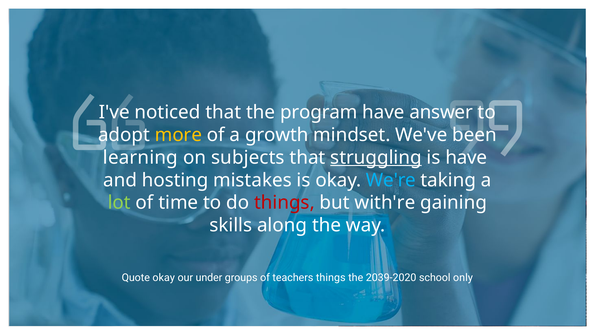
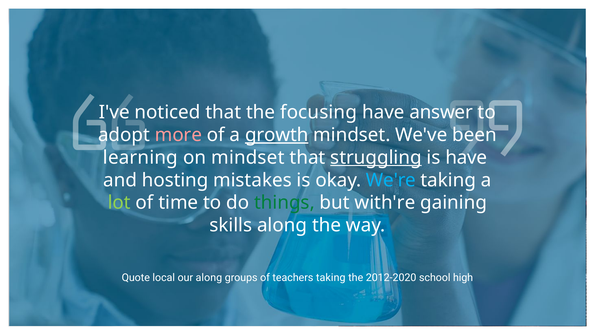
program: program -> focusing
more colour: yellow -> pink
growth underline: none -> present
on subjects: subjects -> mindset
things at (284, 203) colour: red -> green
Quote okay: okay -> local
our under: under -> along
teachers things: things -> taking
2039-2020: 2039-2020 -> 2012-2020
only: only -> high
